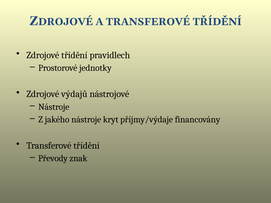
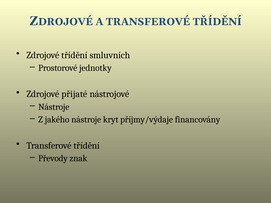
pravidlech: pravidlech -> smluvních
výdajů: výdajů -> přijaté
